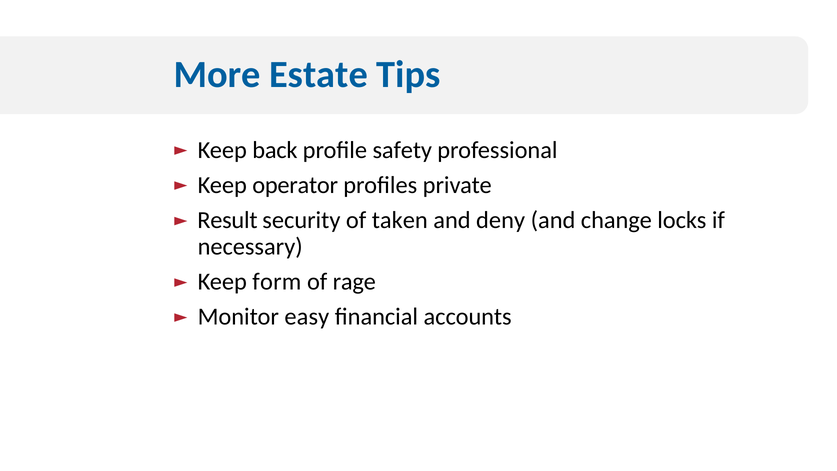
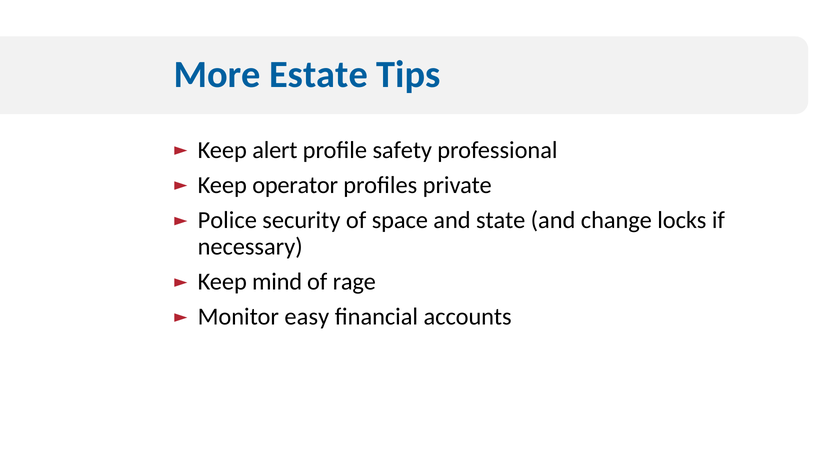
back: back -> alert
Result: Result -> Police
taken: taken -> space
deny: deny -> state
form: form -> mind
